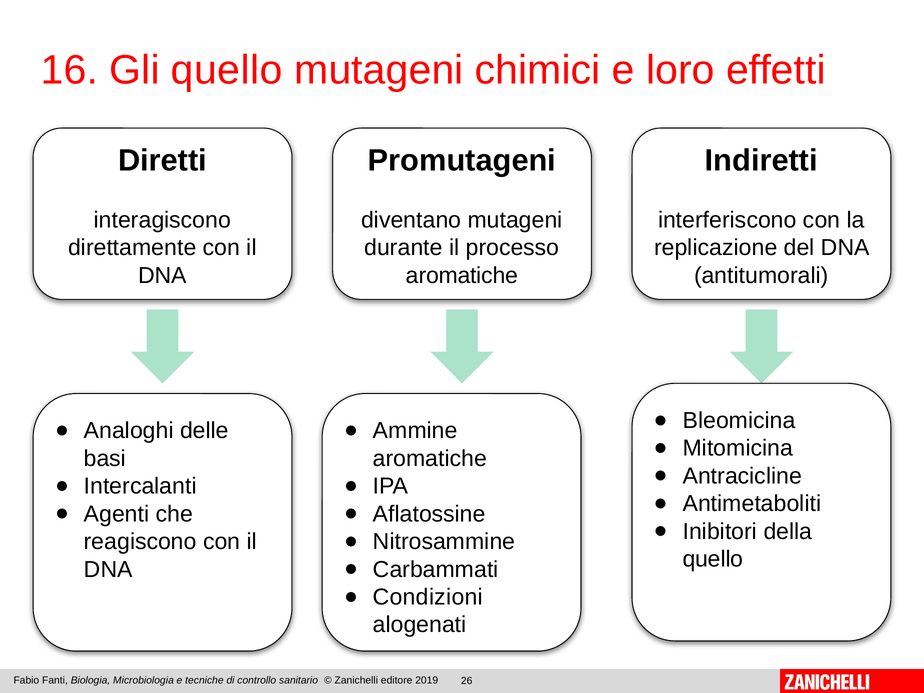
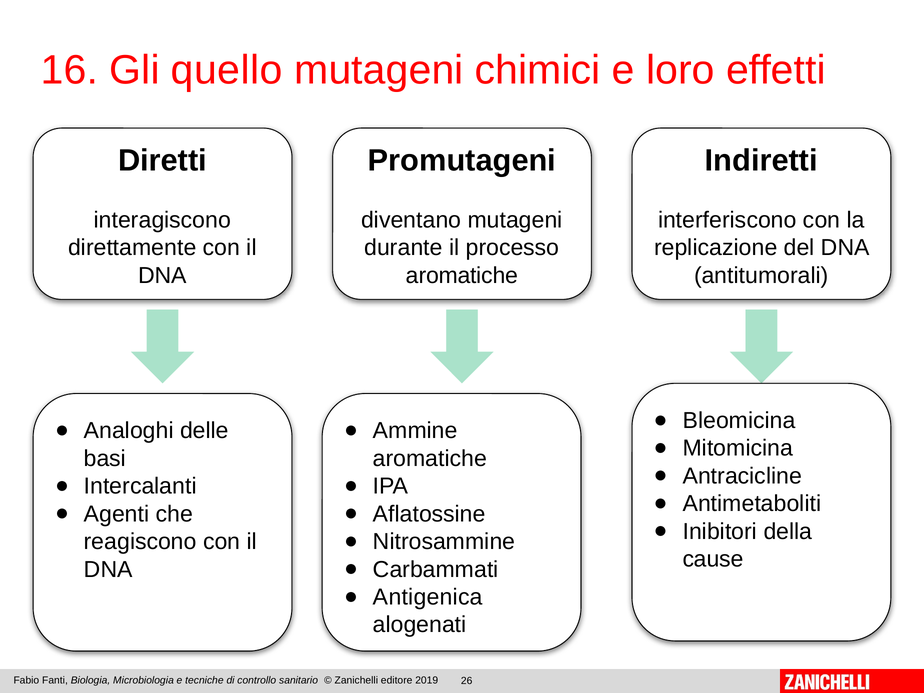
quello at (713, 559): quello -> cause
Condizioni: Condizioni -> Antigenica
